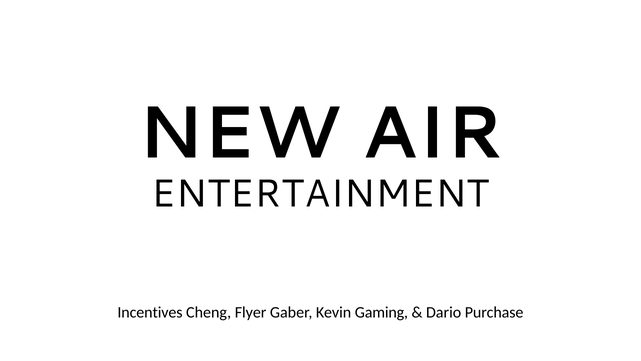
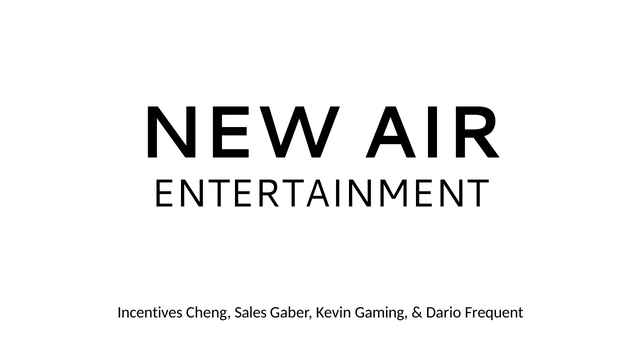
Flyer: Flyer -> Sales
Purchase: Purchase -> Frequent
